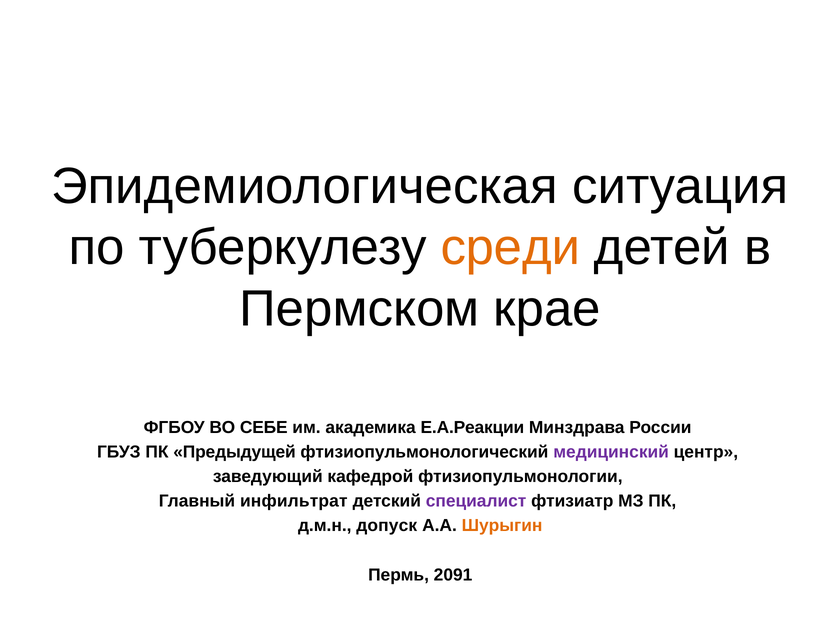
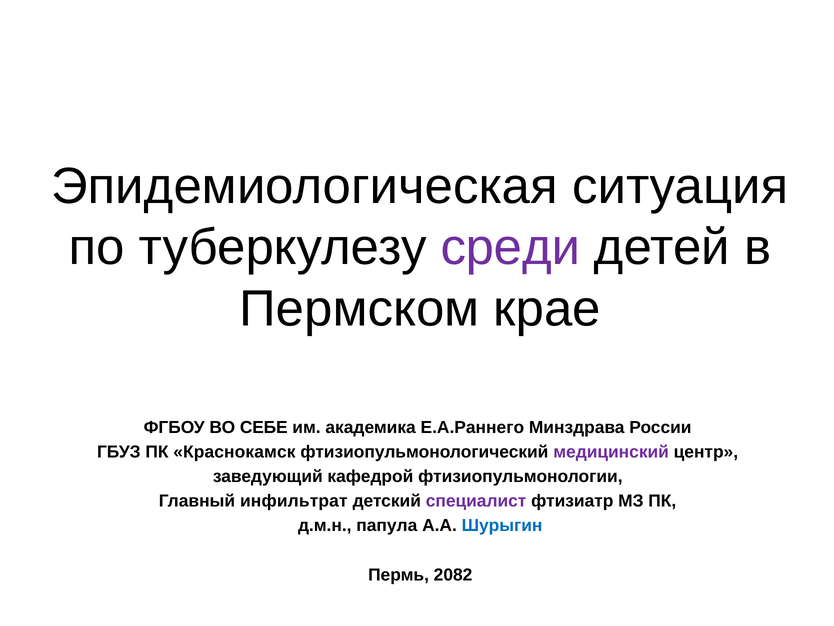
среди colour: orange -> purple
Е.А.Реакции: Е.А.Реакции -> Е.А.Раннего
Предыдущей: Предыдущей -> Краснокамск
допуск: допуск -> папула
Шурыгин colour: orange -> blue
2091: 2091 -> 2082
